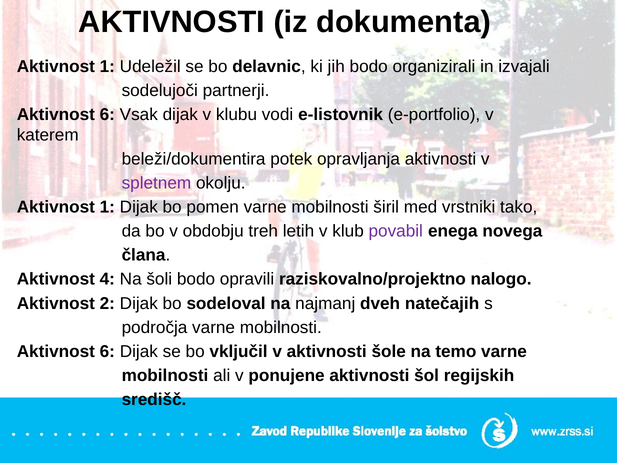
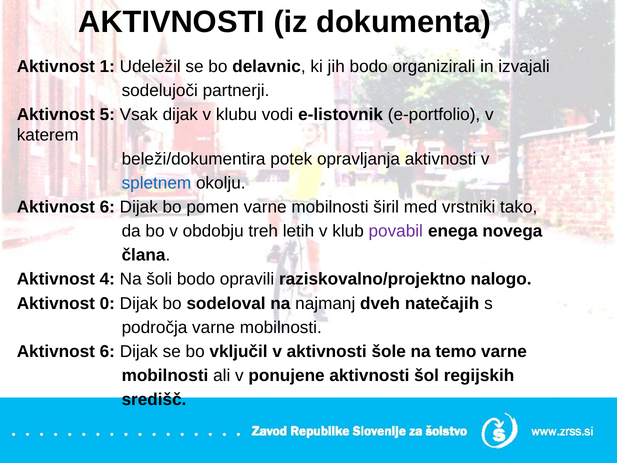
6 at (107, 115): 6 -> 5
spletnem colour: purple -> blue
1 at (107, 207): 1 -> 6
2: 2 -> 0
